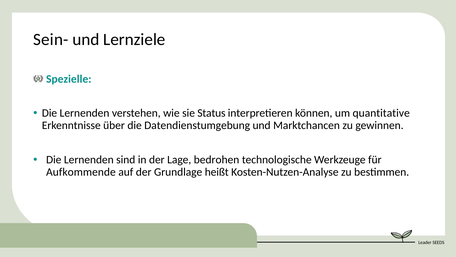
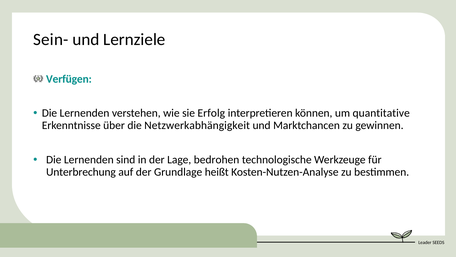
Spezielle: Spezielle -> Verfügen
Status: Status -> Erfolg
Datendienstumgebung: Datendienstumgebung -> Netzwerkabhängigkeit
Aufkommende: Aufkommende -> Unterbrechung
